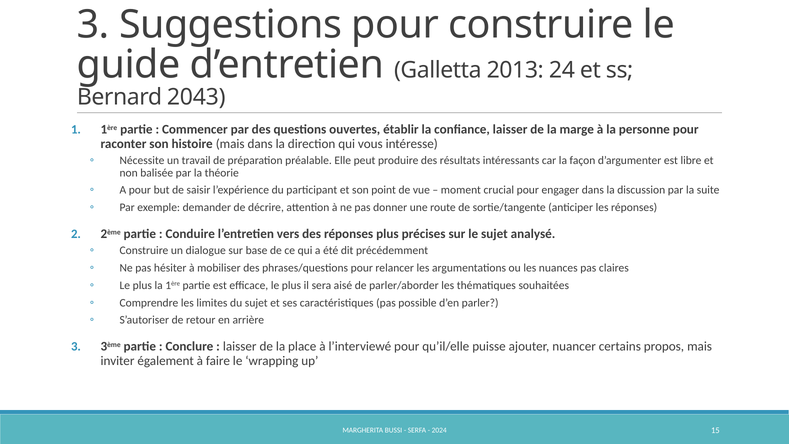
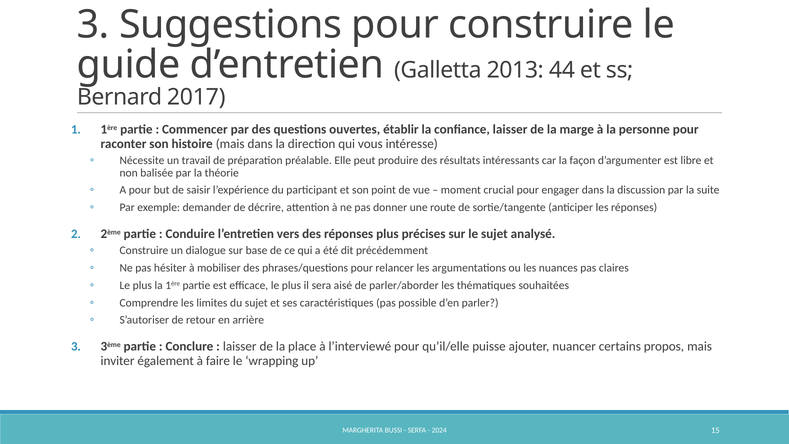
24: 24 -> 44
2043: 2043 -> 2017
